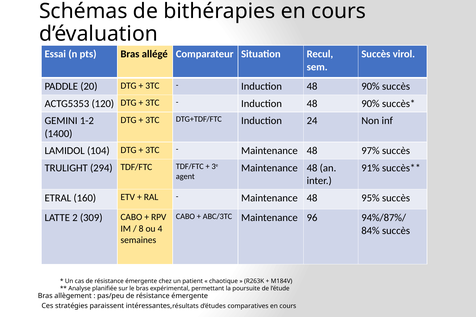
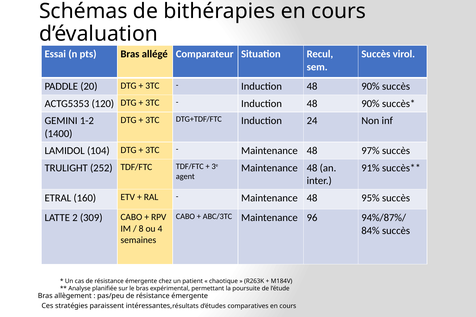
294: 294 -> 252
